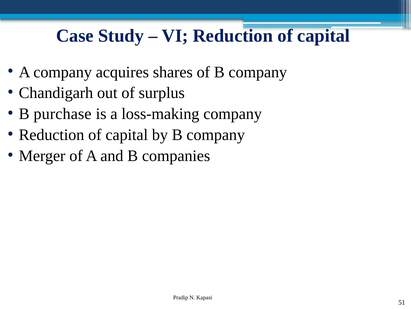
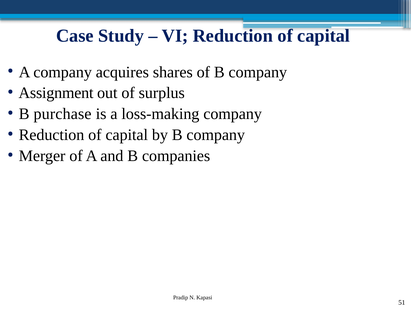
Chandigarh: Chandigarh -> Assignment
